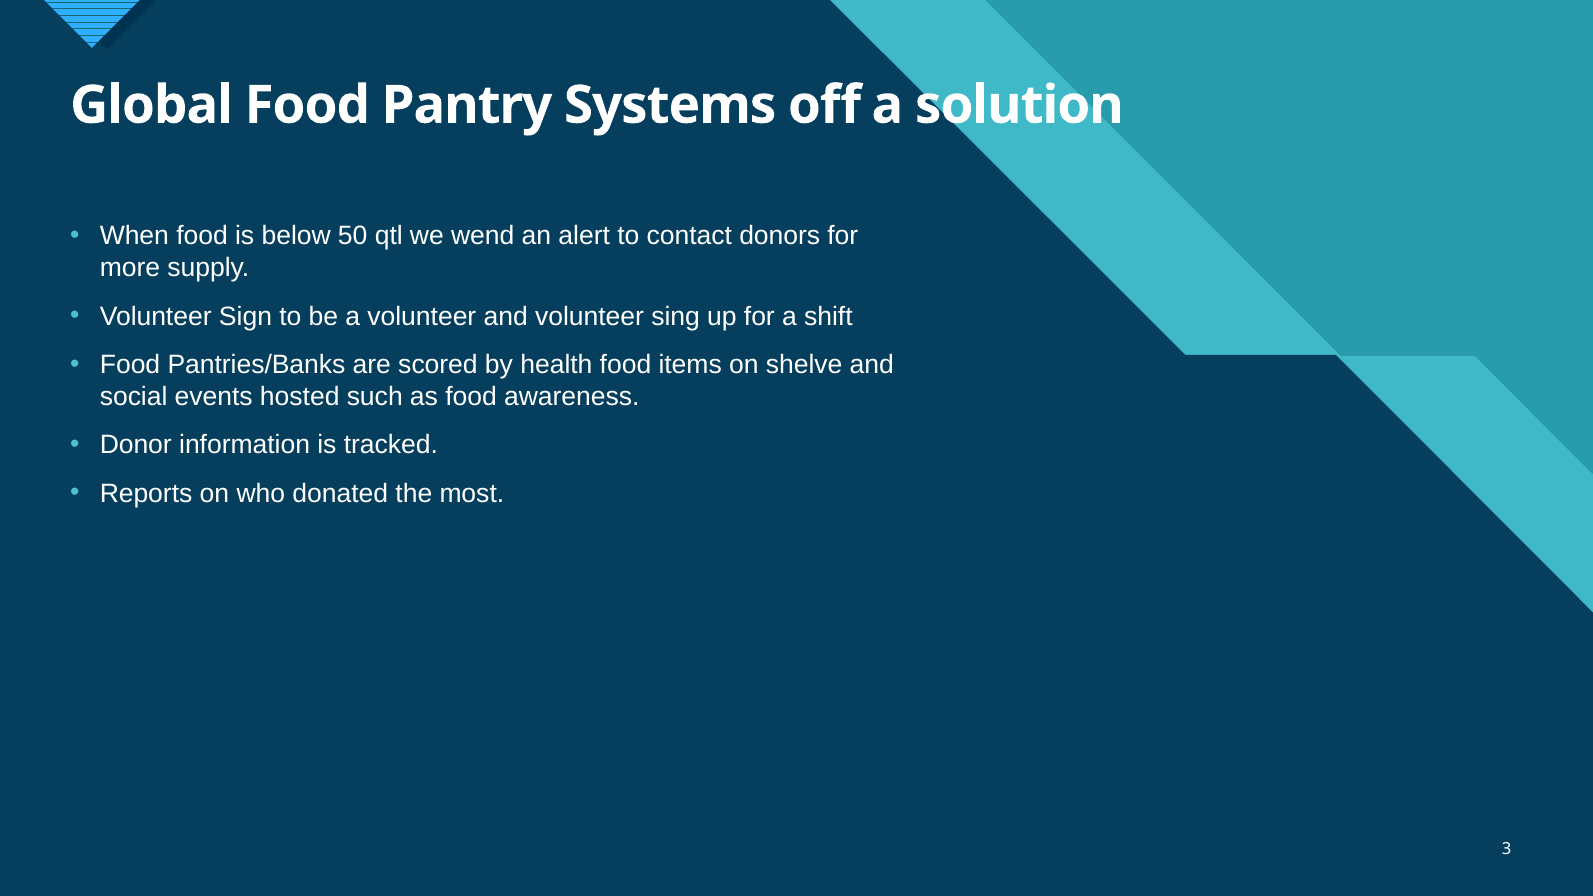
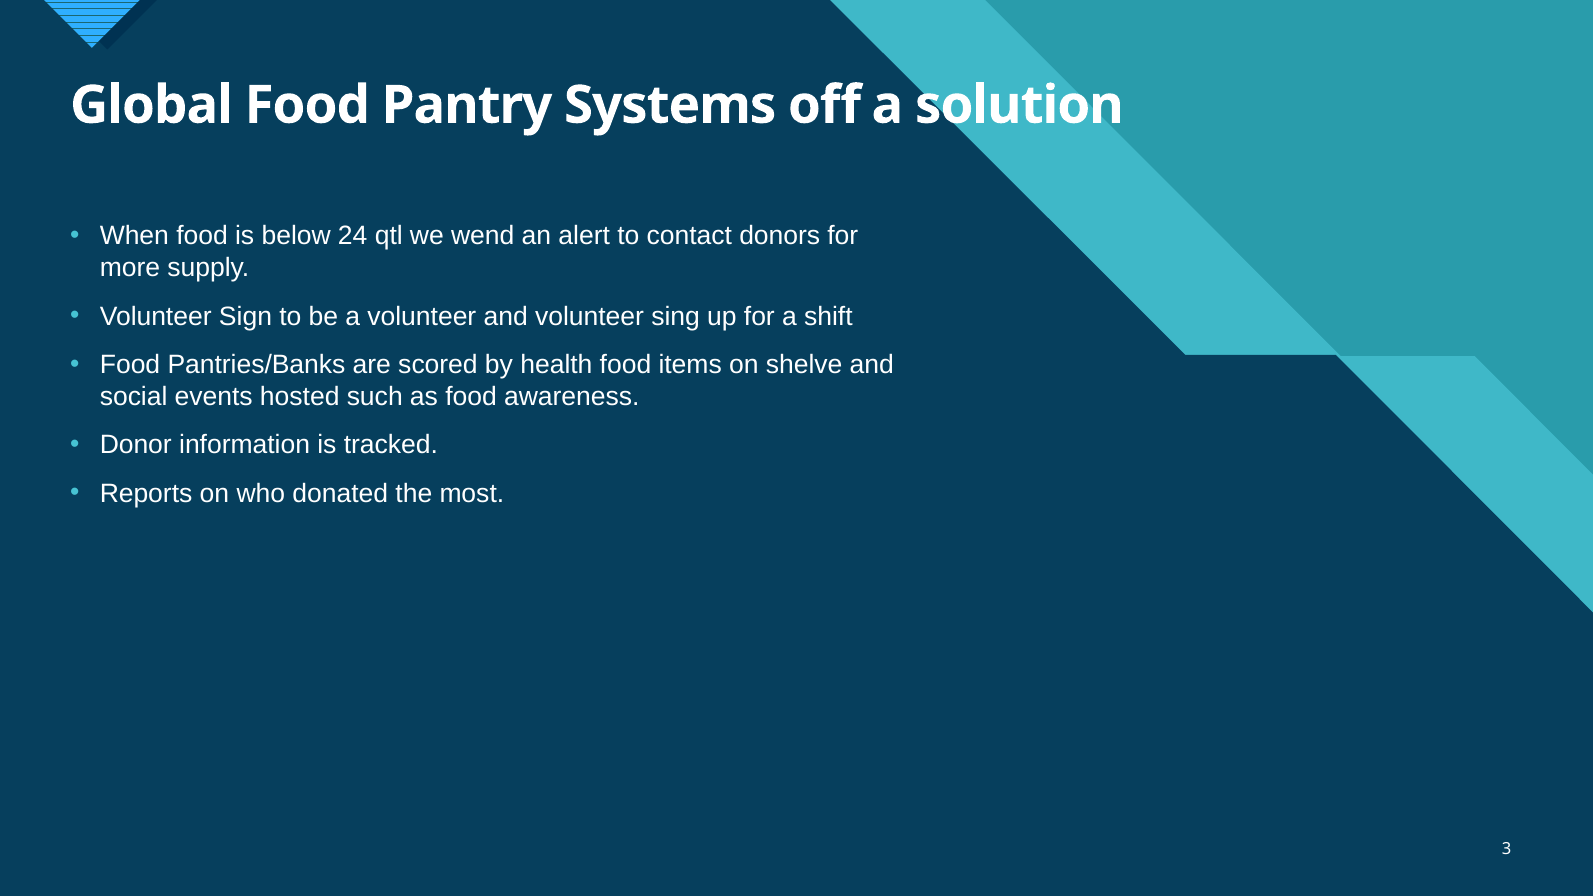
50: 50 -> 24
